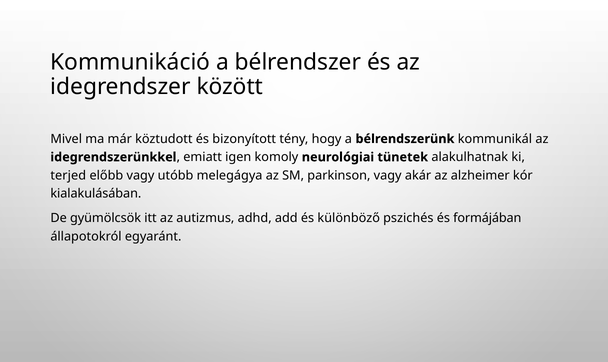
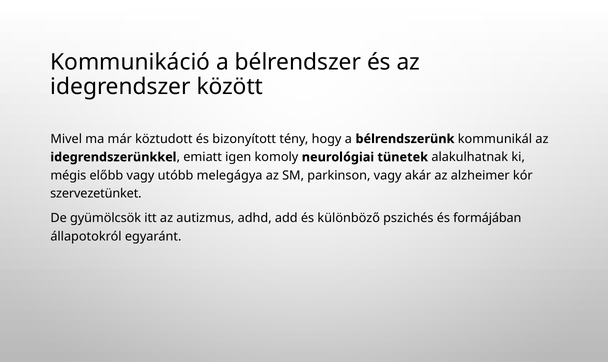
terjed: terjed -> mégis
kialakulásában: kialakulásában -> szervezetünket
